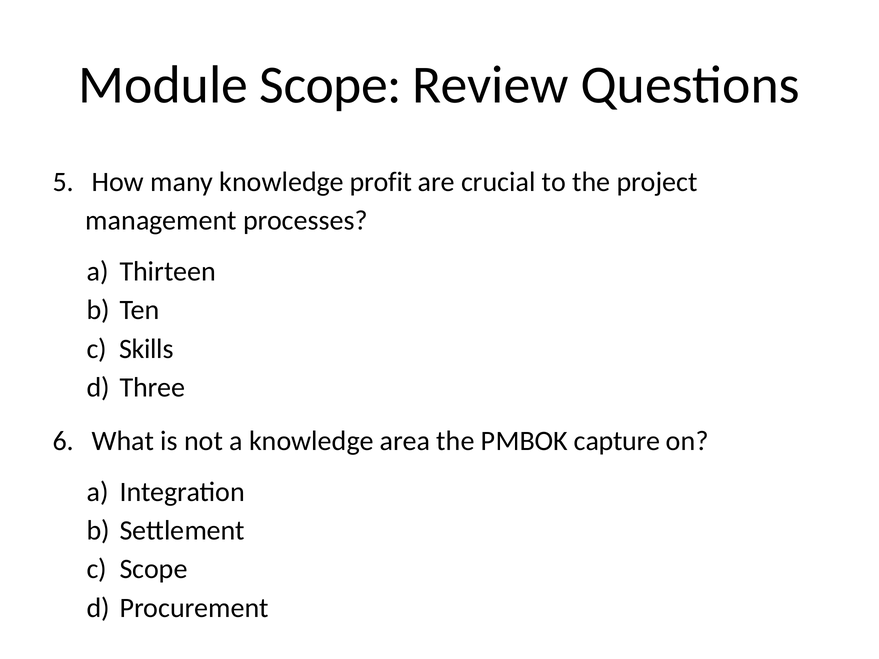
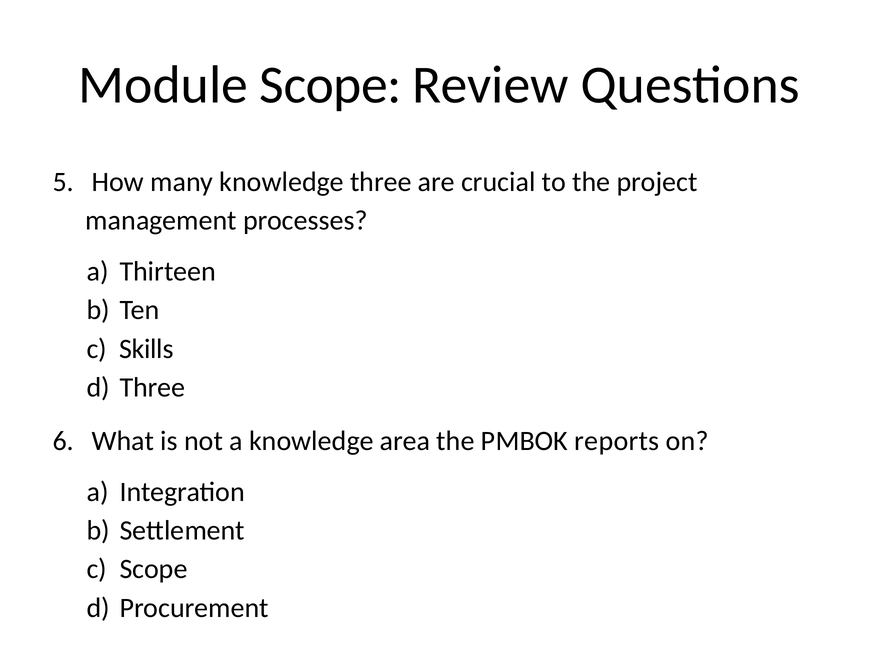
knowledge profit: profit -> three
capture: capture -> reports
